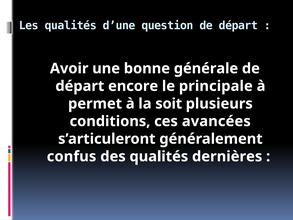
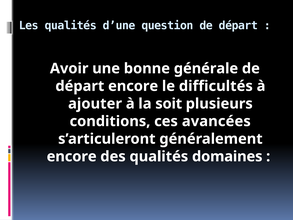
principale: principale -> difficultés
permet: permet -> ajouter
confus at (72, 156): confus -> encore
dernières: dernières -> domaines
